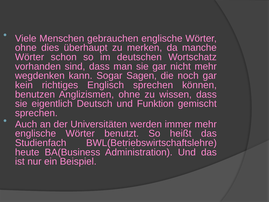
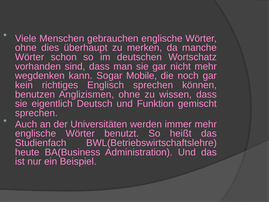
Sagen: Sagen -> Mobile
